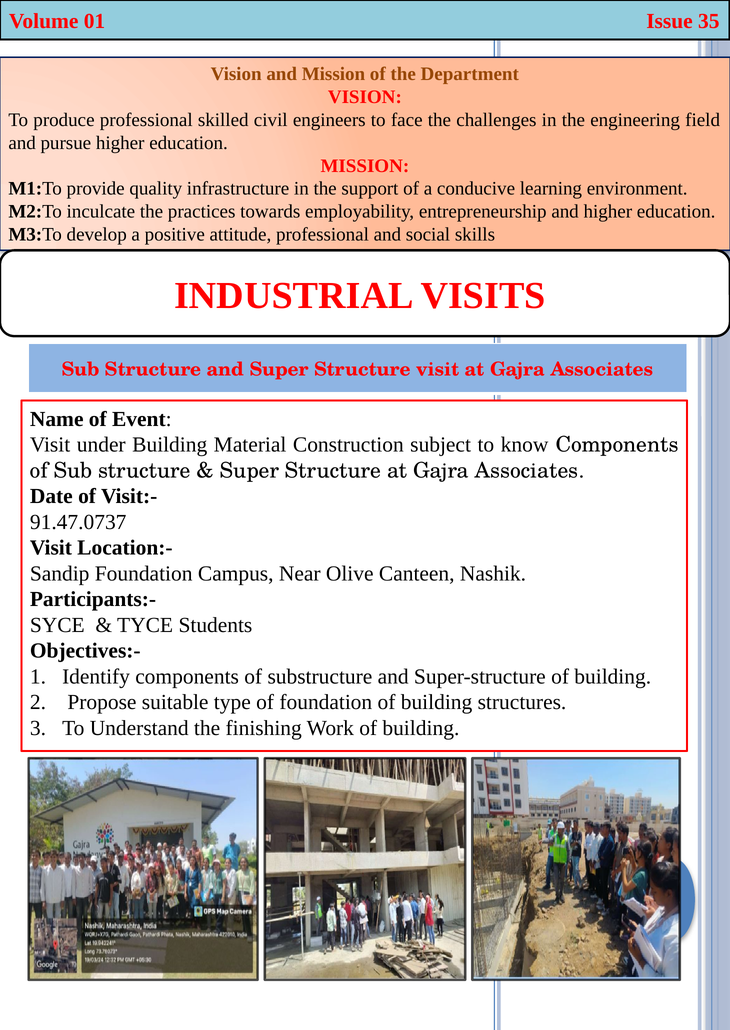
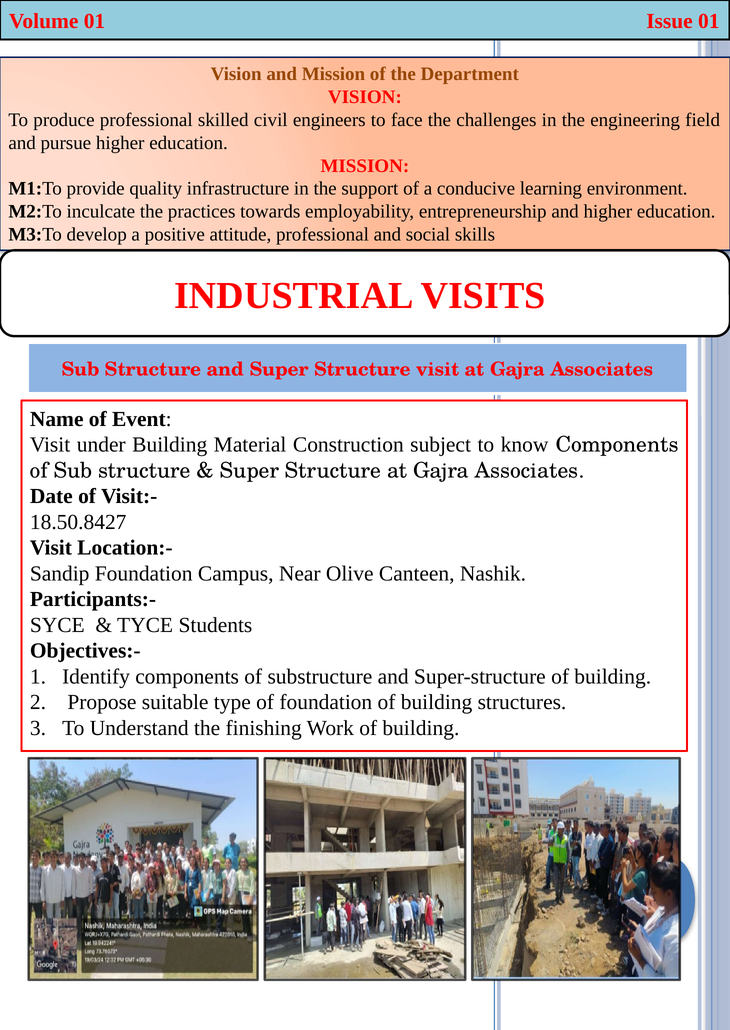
Issue 35: 35 -> 01
91.47.0737: 91.47.0737 -> 18.50.8427
